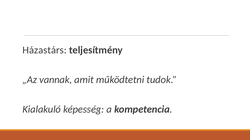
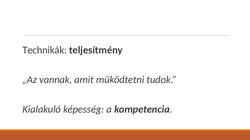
Házastárs: Házastárs -> Technikák
